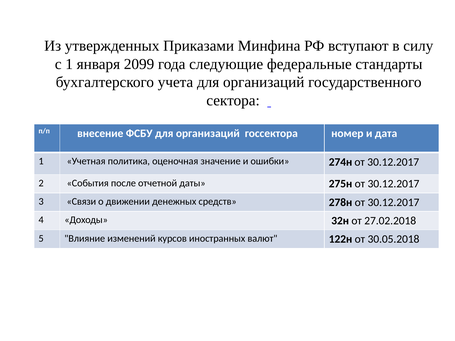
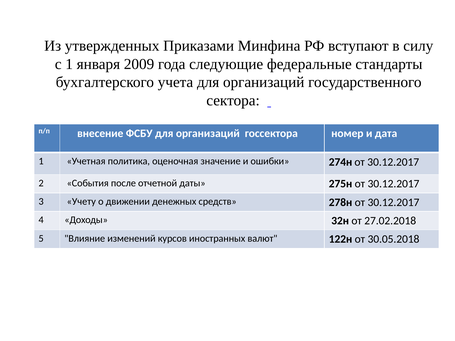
2099: 2099 -> 2009
Связи: Связи -> Учету
